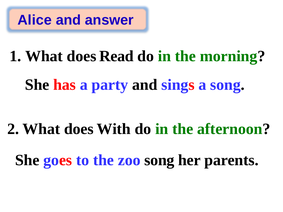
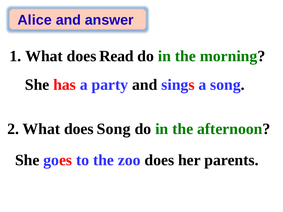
does With: With -> Song
zoo song: song -> does
